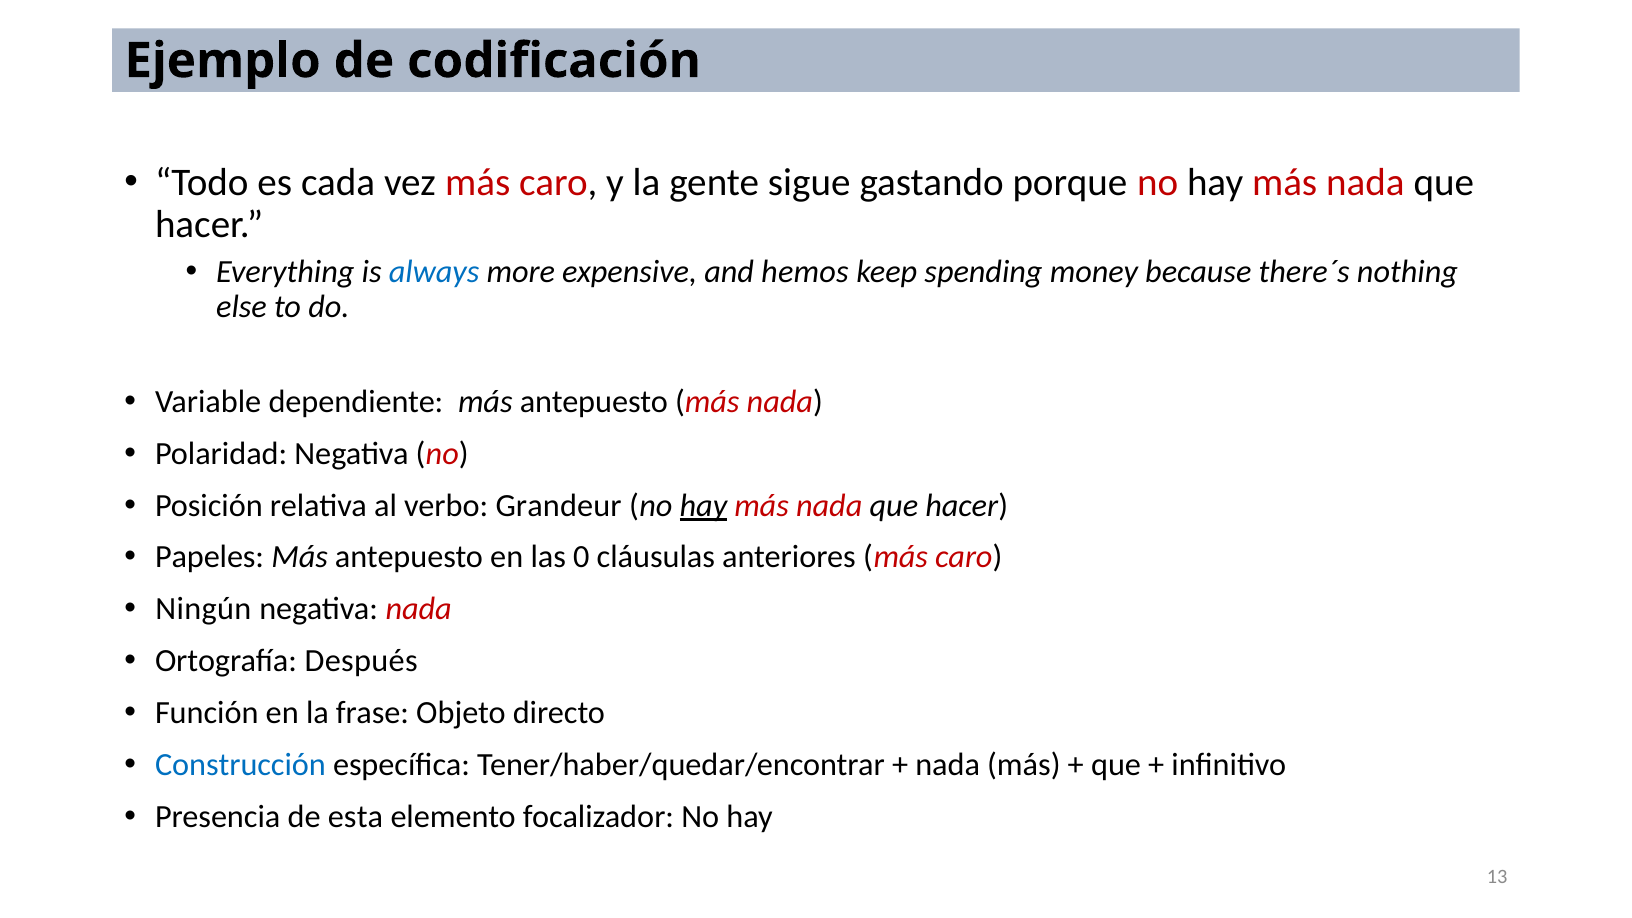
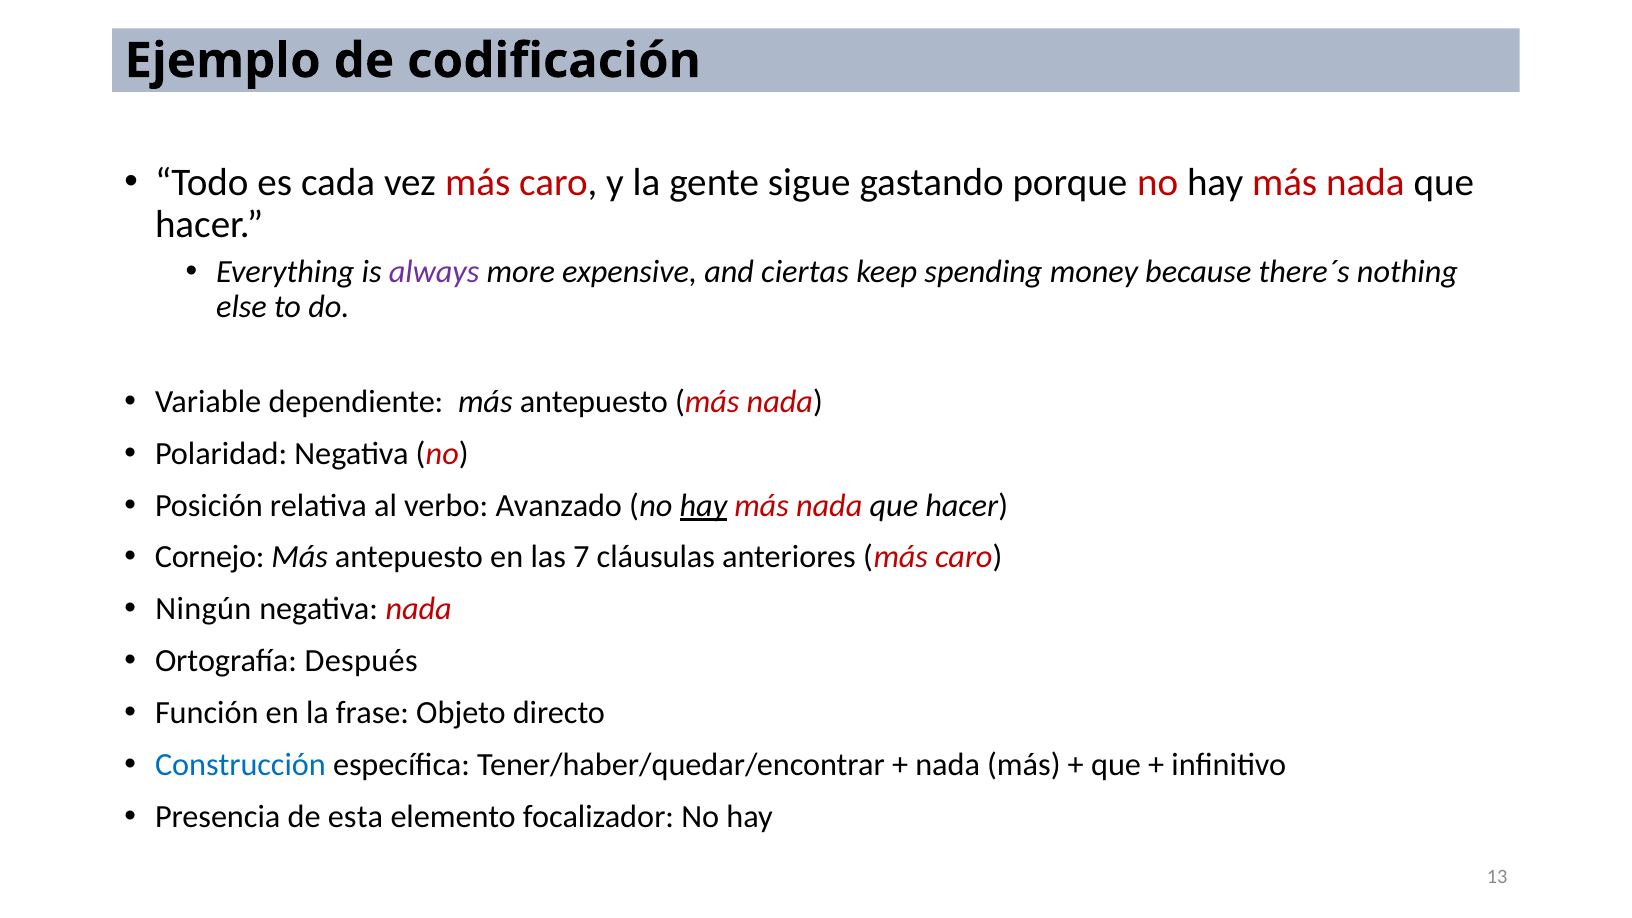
always colour: blue -> purple
hemos: hemos -> ciertas
Grandeur: Grandeur -> Avanzado
Papeles: Papeles -> Cornejo
0: 0 -> 7
